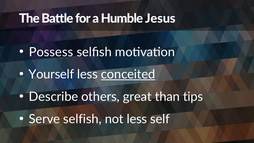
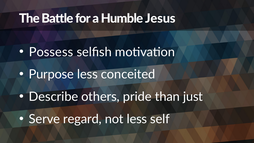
Yourself: Yourself -> Purpose
conceited underline: present -> none
great: great -> pride
tips: tips -> just
Serve selfish: selfish -> regard
